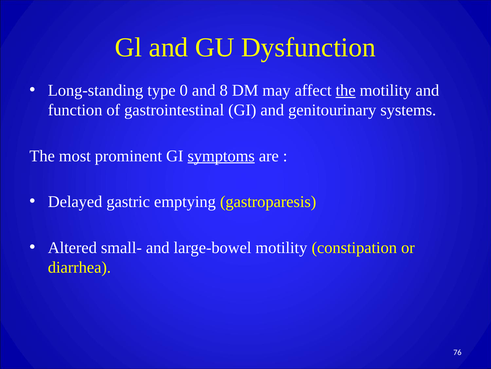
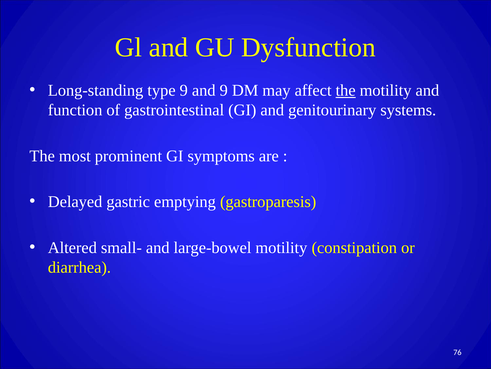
type 0: 0 -> 9
and 8: 8 -> 9
symptoms underline: present -> none
